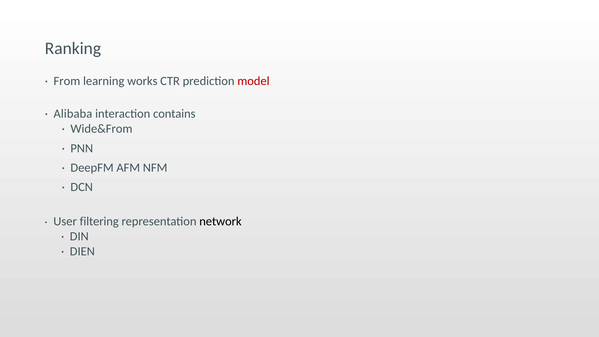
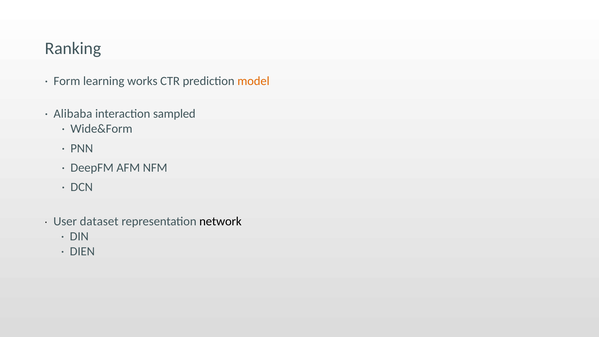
From: From -> Form
model colour: red -> orange
contains: contains -> sampled
Wide&From: Wide&From -> Wide&Form
filtering: filtering -> dataset
